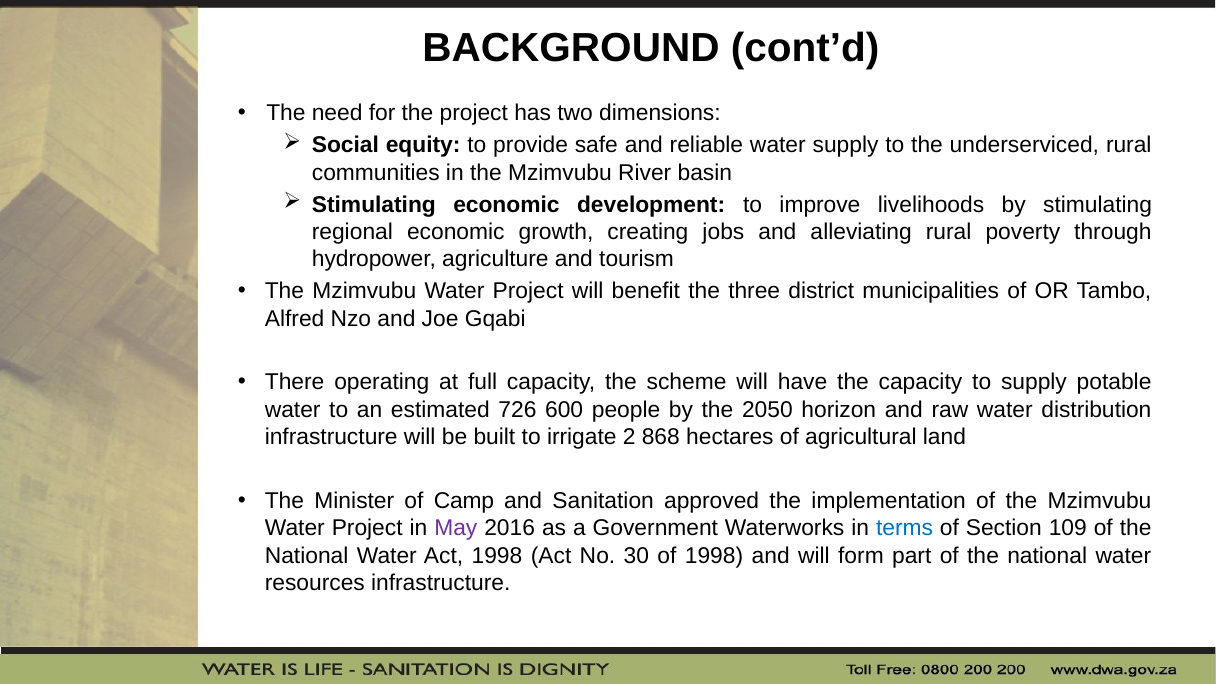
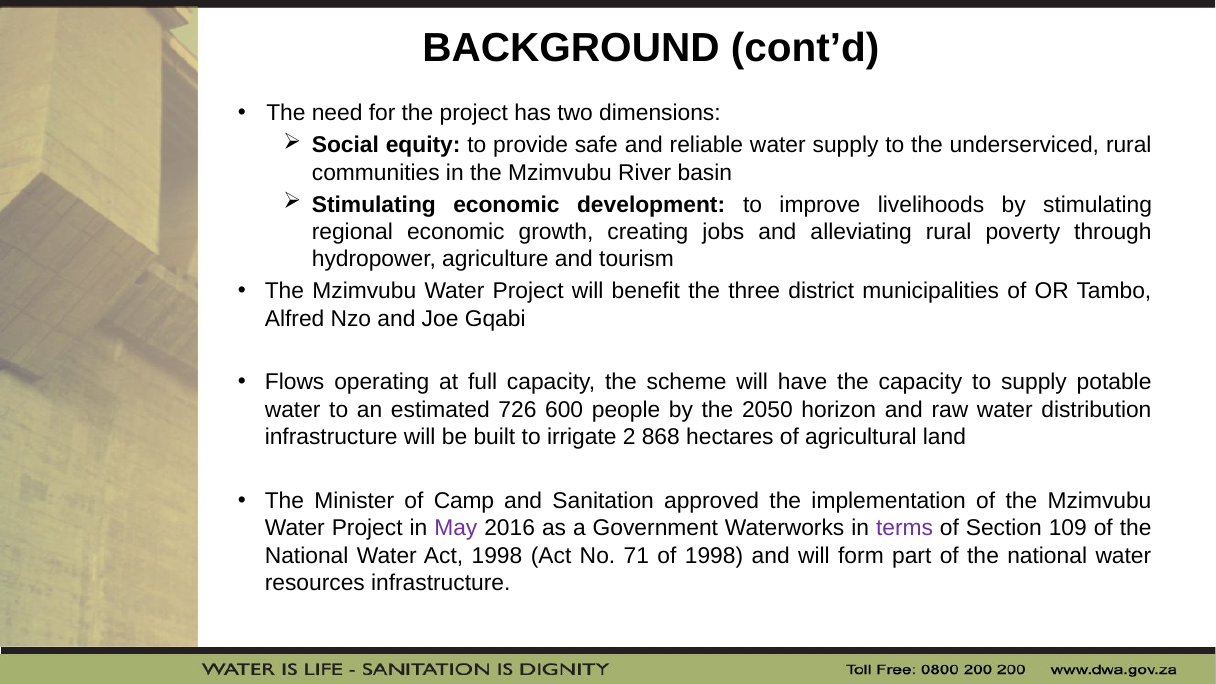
There: There -> Flows
terms colour: blue -> purple
30: 30 -> 71
